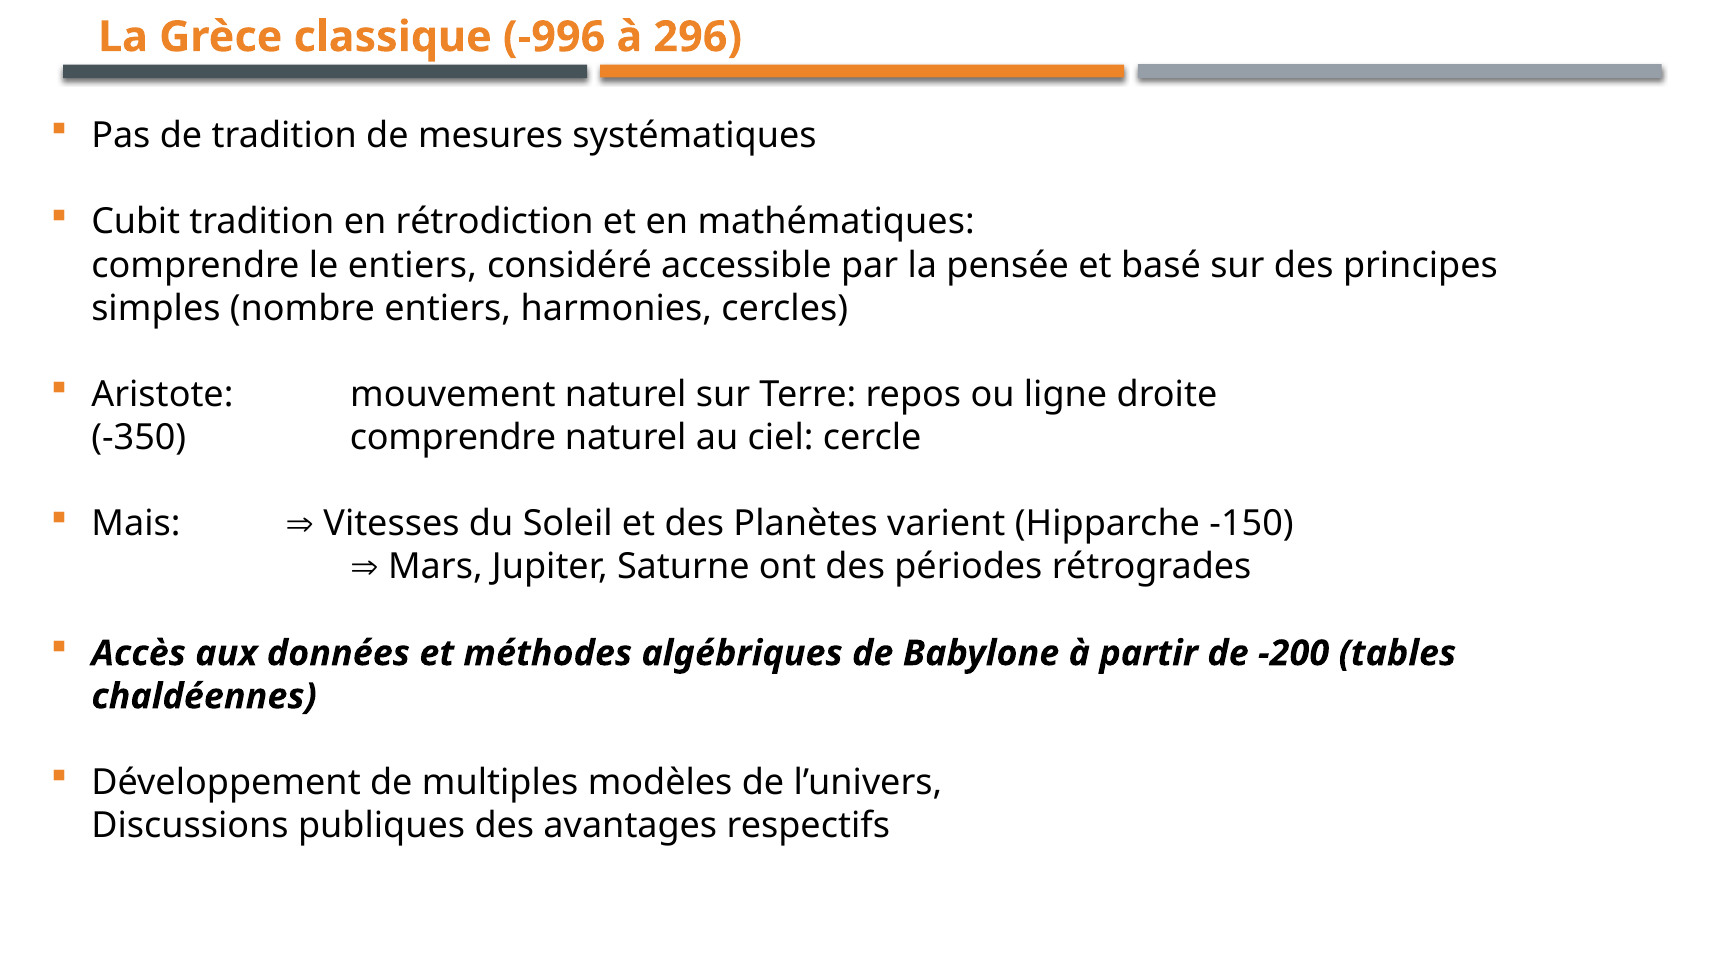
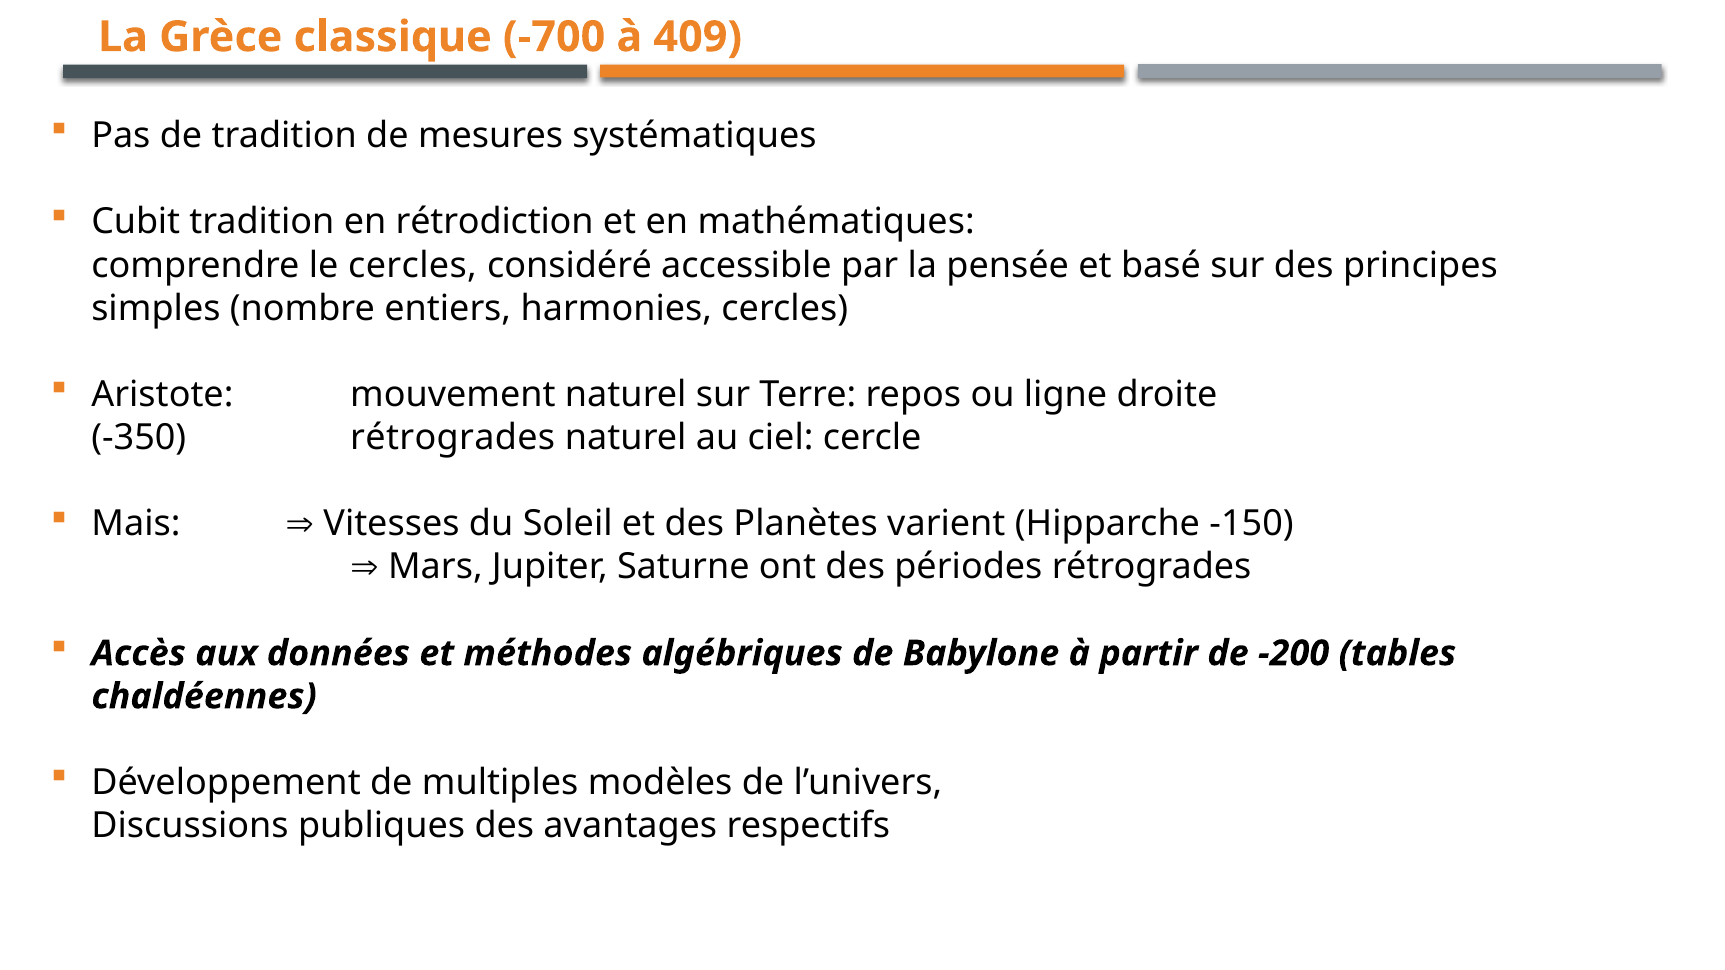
-996: -996 -> -700
296: 296 -> 409
le entiers: entiers -> cercles
-350 comprendre: comprendre -> rétrogrades
